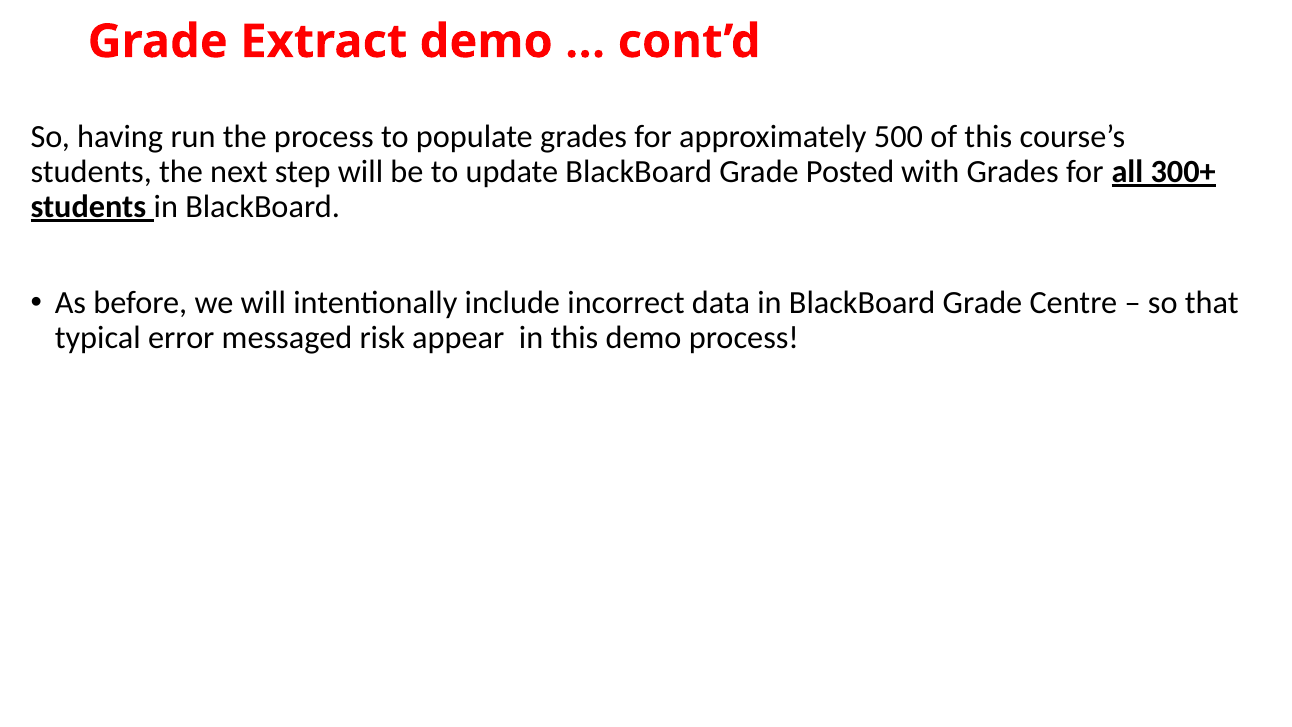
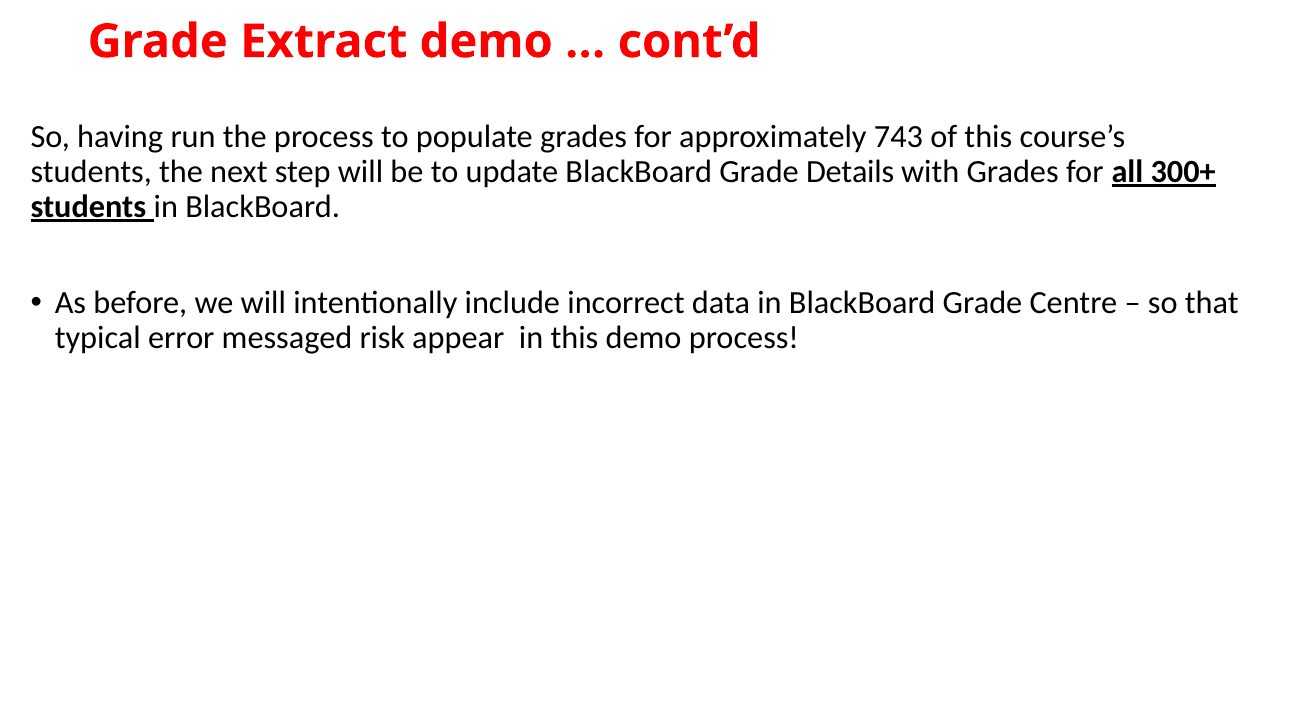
500: 500 -> 743
Posted: Posted -> Details
